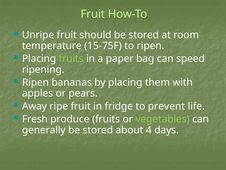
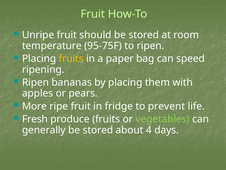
15-75F: 15-75F -> 95-75F
fruits at (71, 58) colour: light green -> yellow
Away: Away -> More
